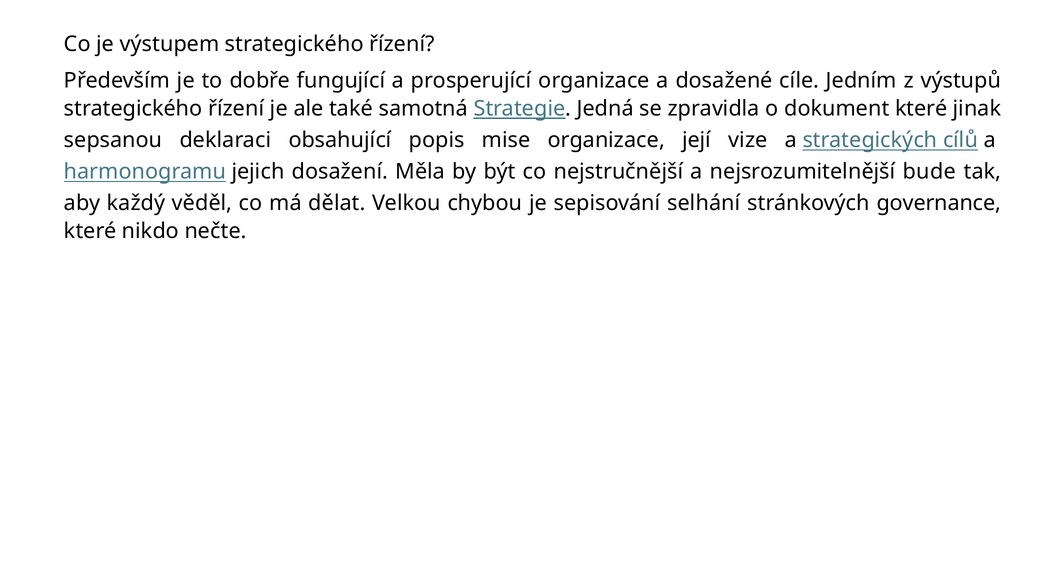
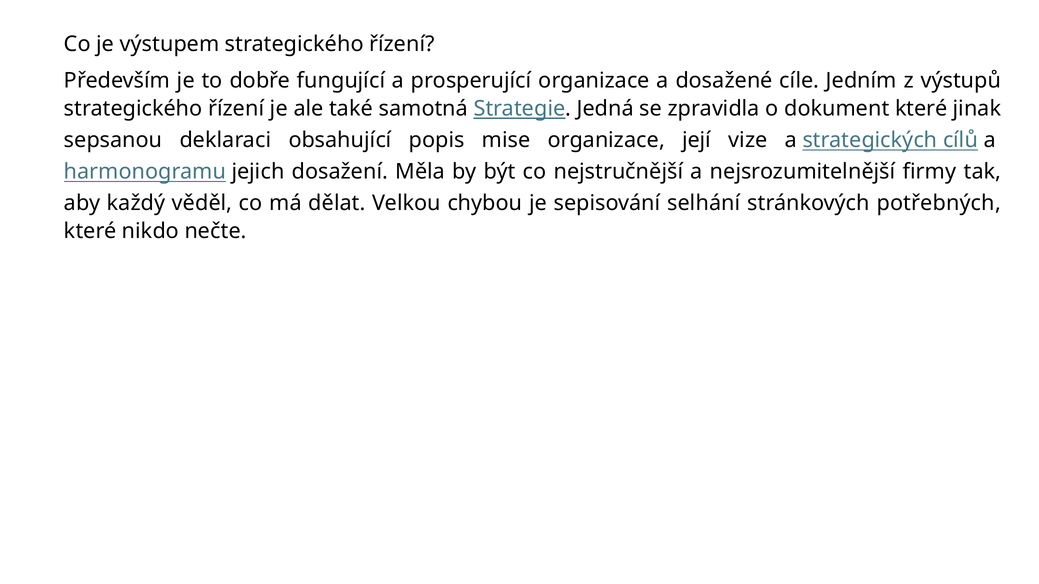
bude: bude -> firmy
governance: governance -> potřebných
